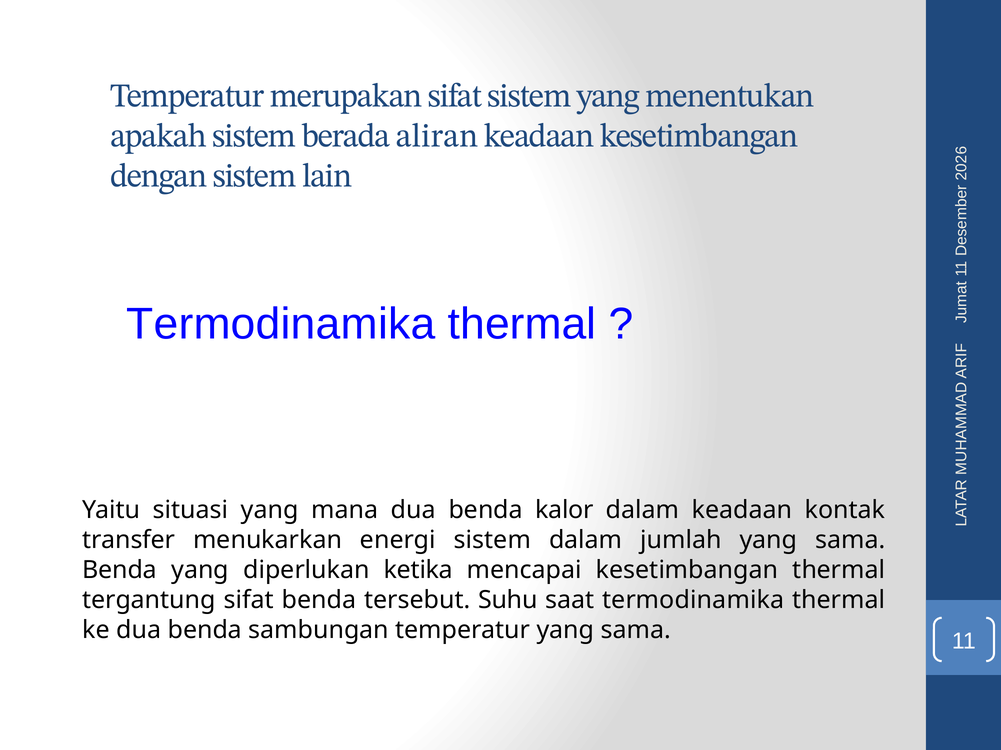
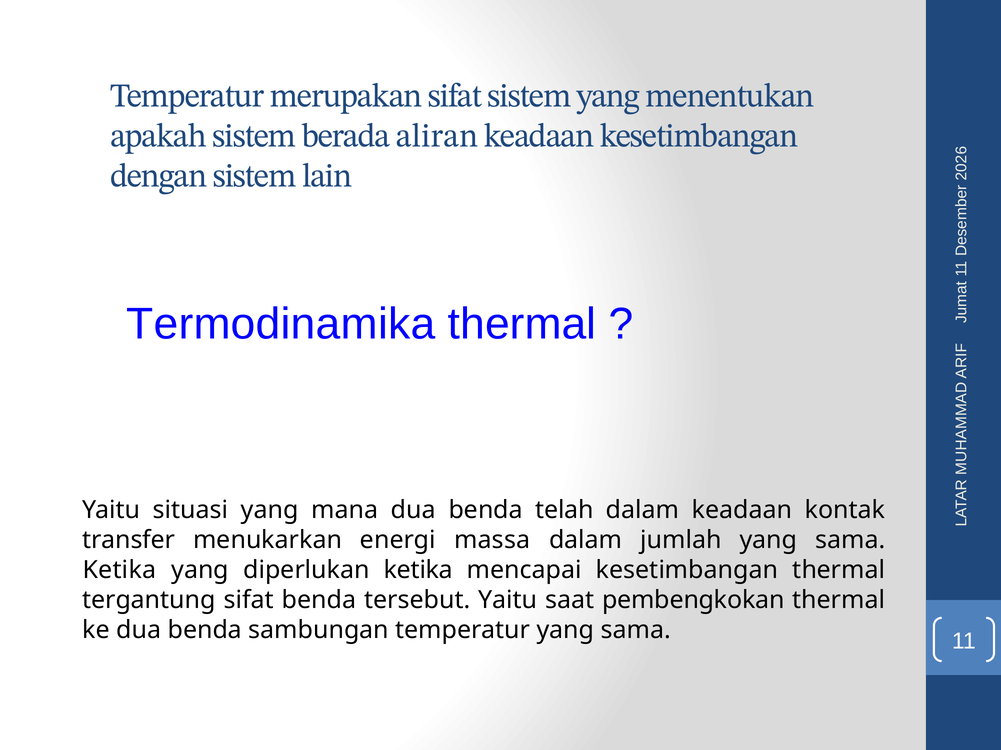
kalor: kalor -> telah
energi sistem: sistem -> massa
Benda at (120, 571): Benda -> Ketika
tersebut Suhu: Suhu -> Yaitu
saat termodinamika: termodinamika -> pembengkokan
